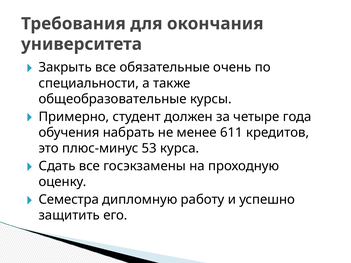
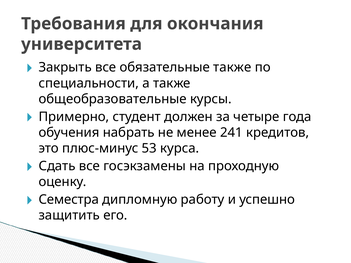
обязательные очень: очень -> также
611: 611 -> 241
